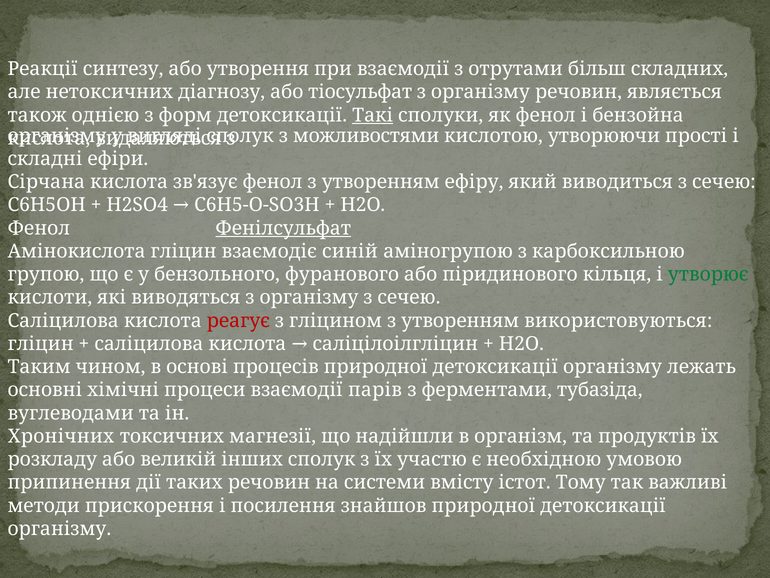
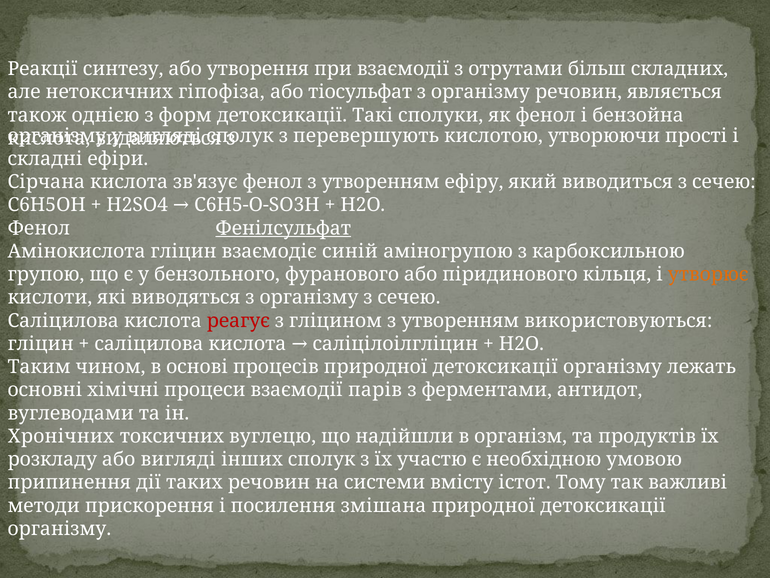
діагнозу: діагнозу -> гіпофіза
Такі underline: present -> none
можливостями: можливостями -> перевершують
утворює colour: green -> orange
тубазіда: тубазіда -> антидот
магнезії: магнезії -> вуглецю
або великій: великій -> вигляді
знайшов: знайшов -> змішана
